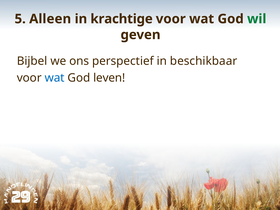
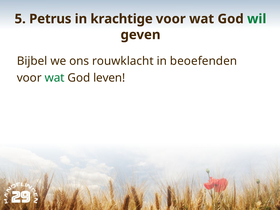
Alleen: Alleen -> Petrus
perspectief: perspectief -> rouwklacht
beschikbaar: beschikbaar -> beoefenden
wat at (55, 78) colour: blue -> green
